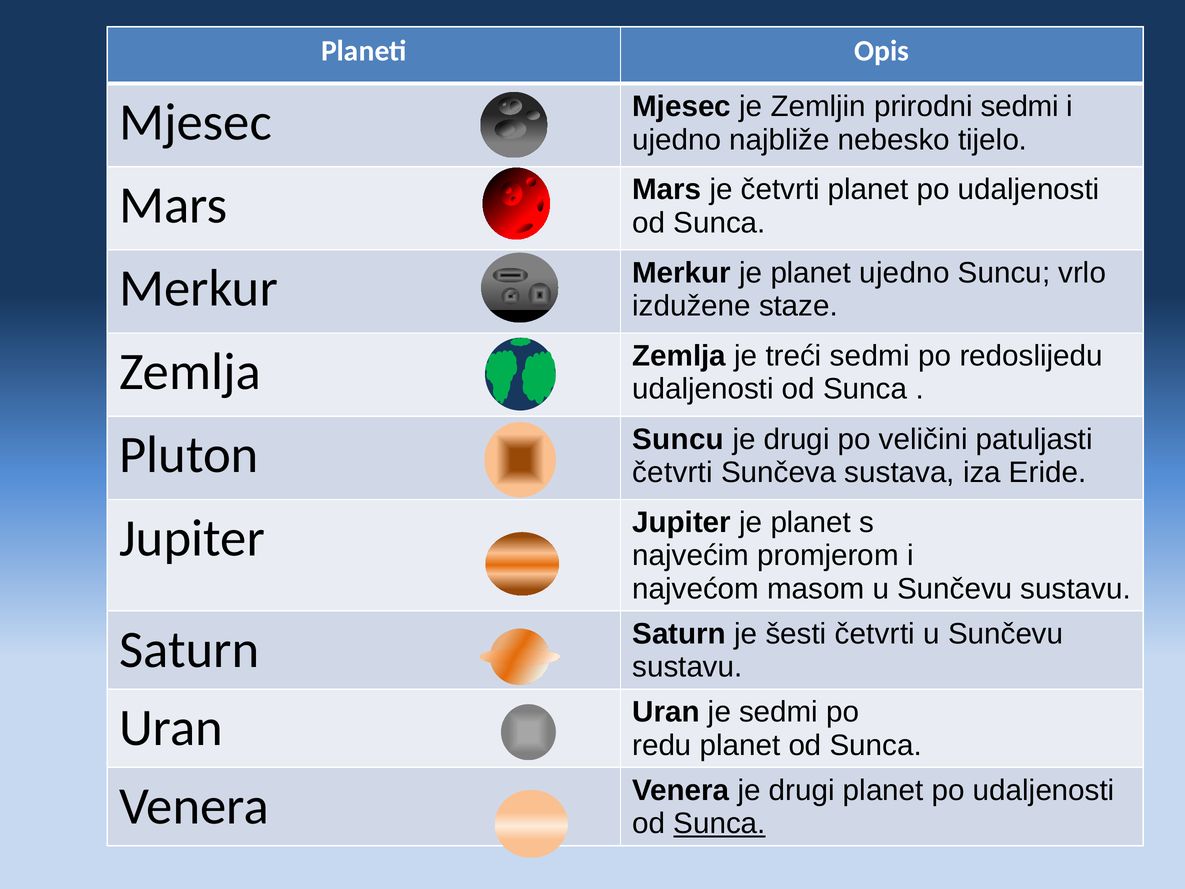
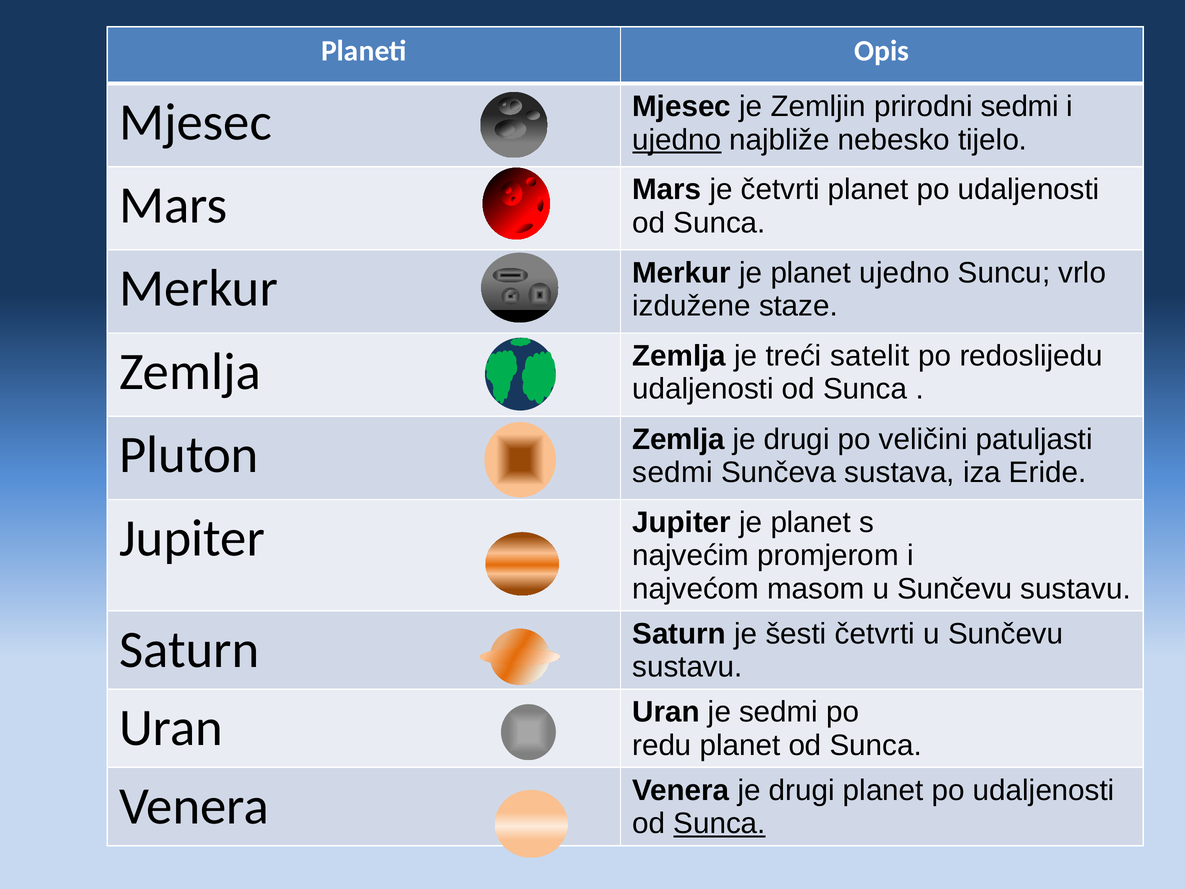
ujedno at (677, 140) underline: none -> present
treći sedmi: sedmi -> satelit
Pluton Suncu: Suncu -> Zemlja
četvrti at (673, 472): četvrti -> sedmi
